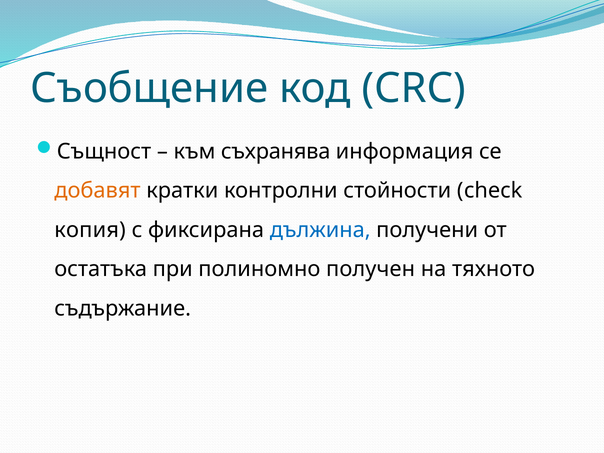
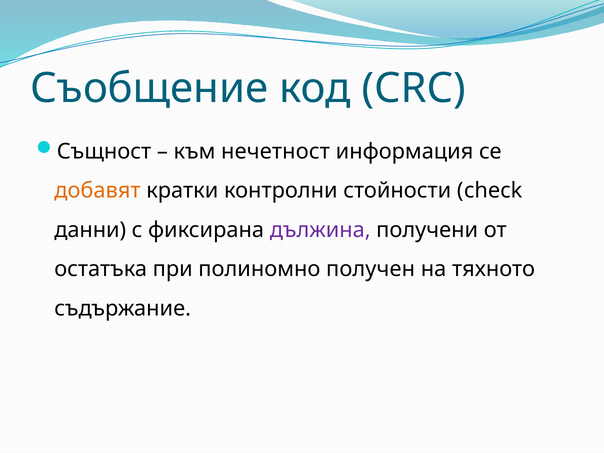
съхранява: съхранява -> нечетност
копия: копия -> данни
дължина colour: blue -> purple
